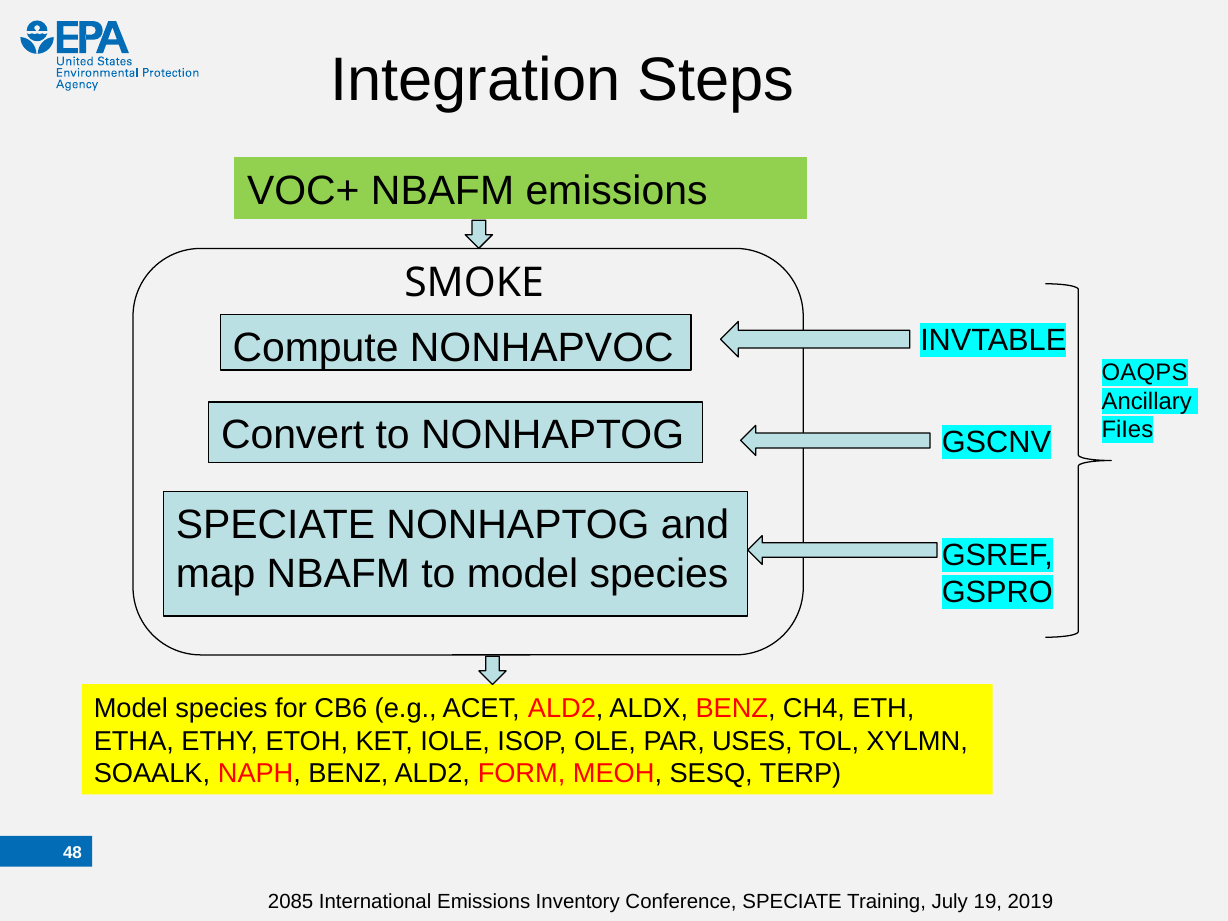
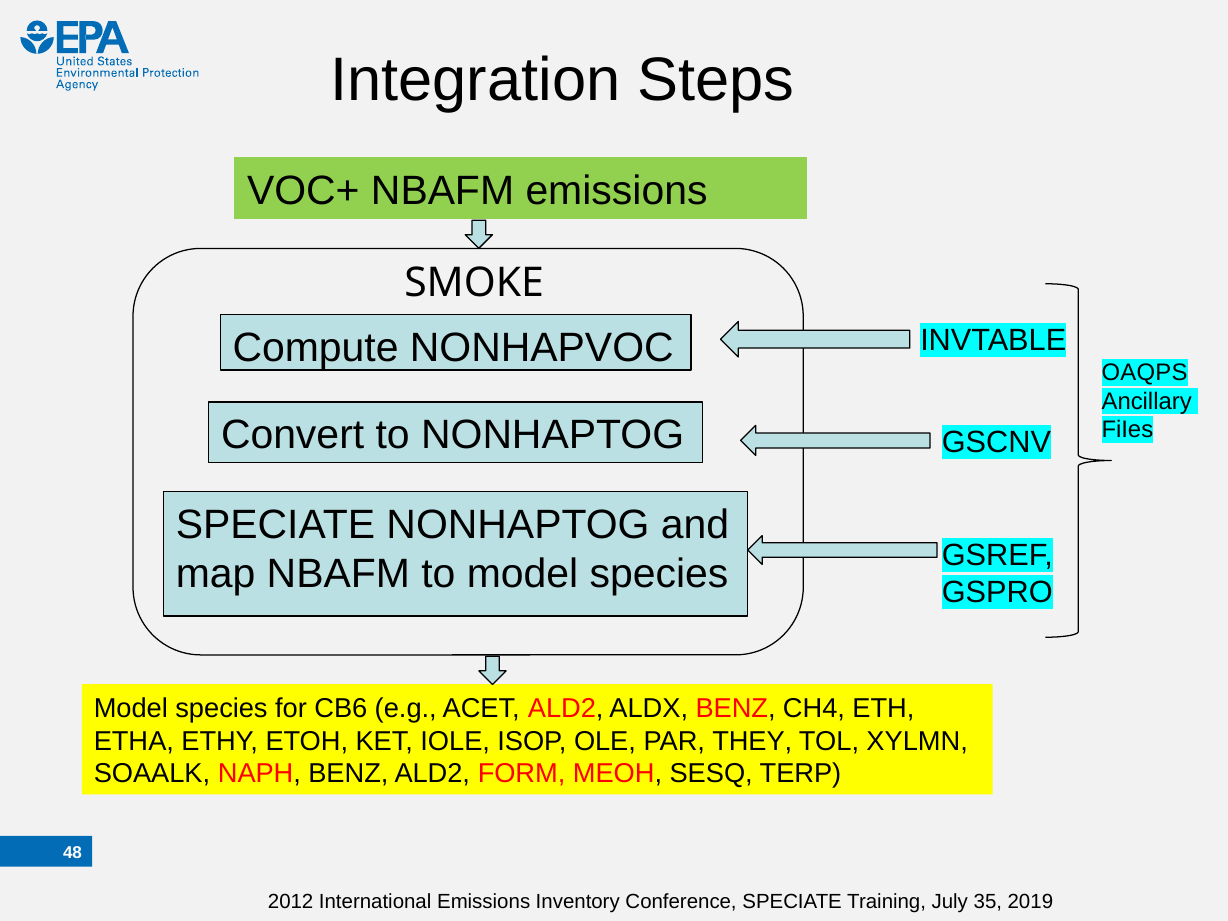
USES: USES -> THEY
2085: 2085 -> 2012
19: 19 -> 35
